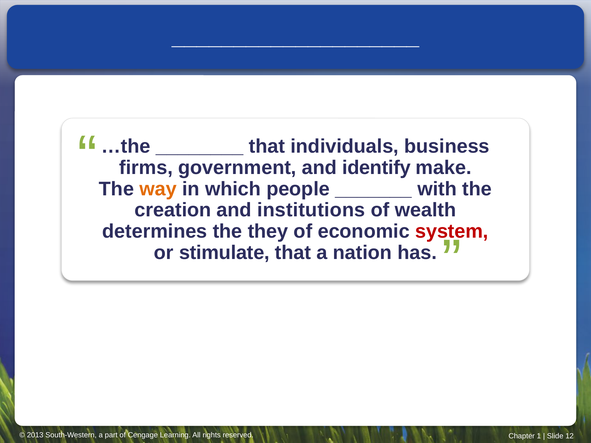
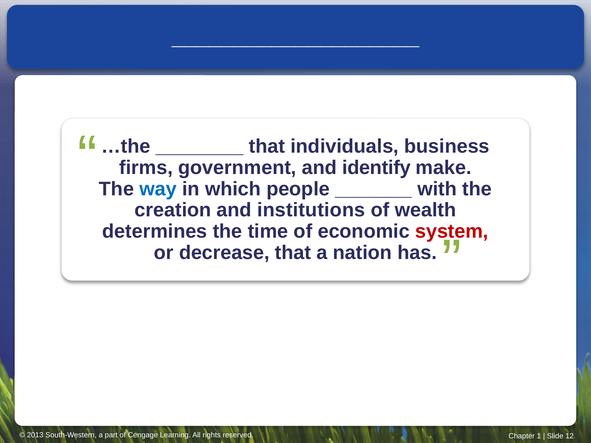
way colour: orange -> blue
they: they -> time
stimulate: stimulate -> decrease
